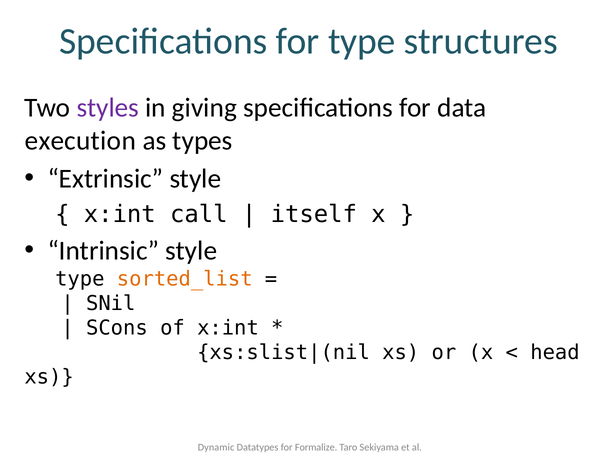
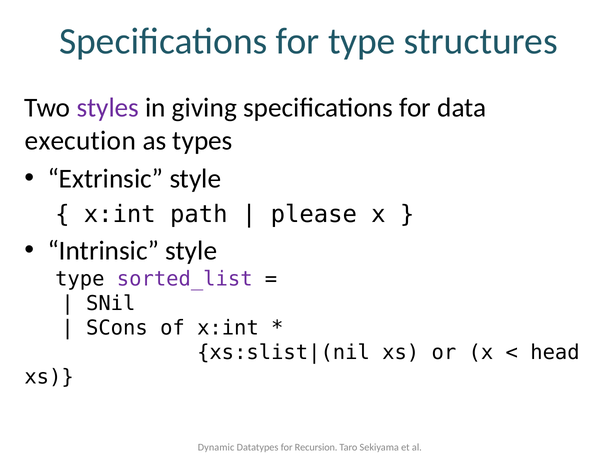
call: call -> path
itself: itself -> please
sorted_list colour: orange -> purple
Formalize: Formalize -> Recursion
